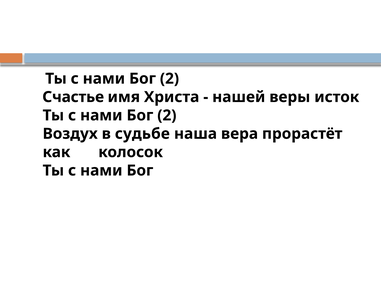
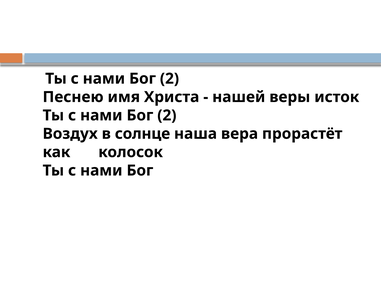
Счастье: Счастье -> Песнею
судьбе: судьбе -> солнце
